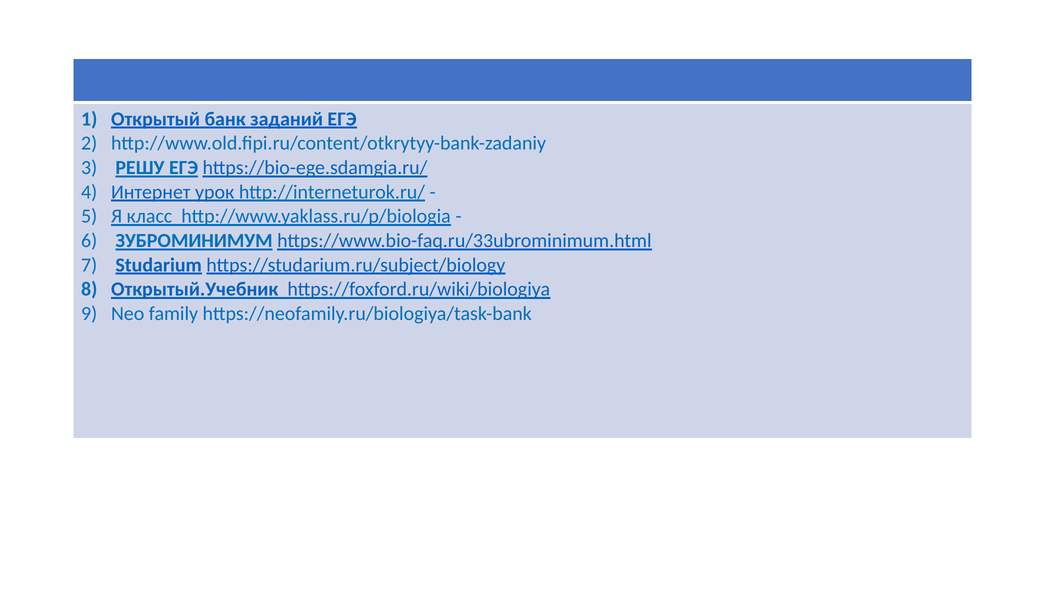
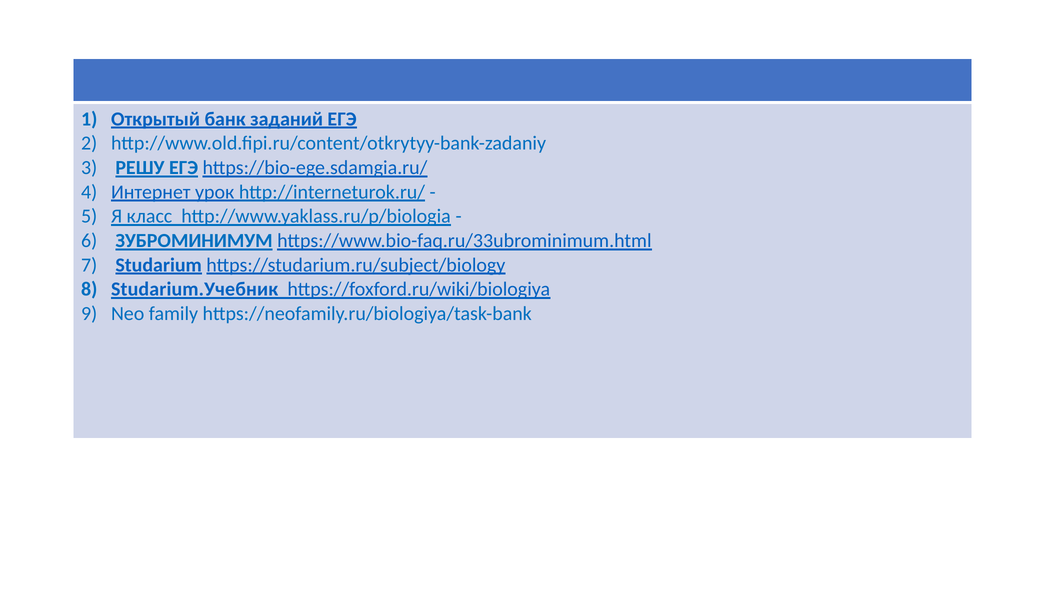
Открытый.Учебник: Открытый.Учебник -> Studarium.Учебник
